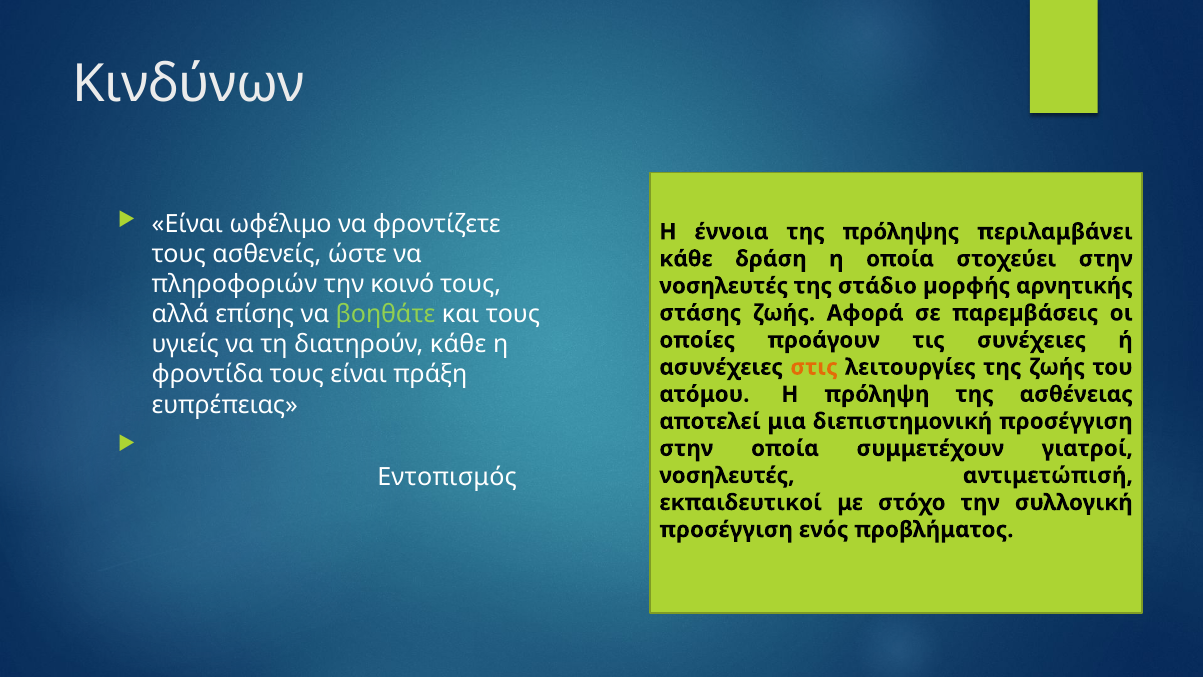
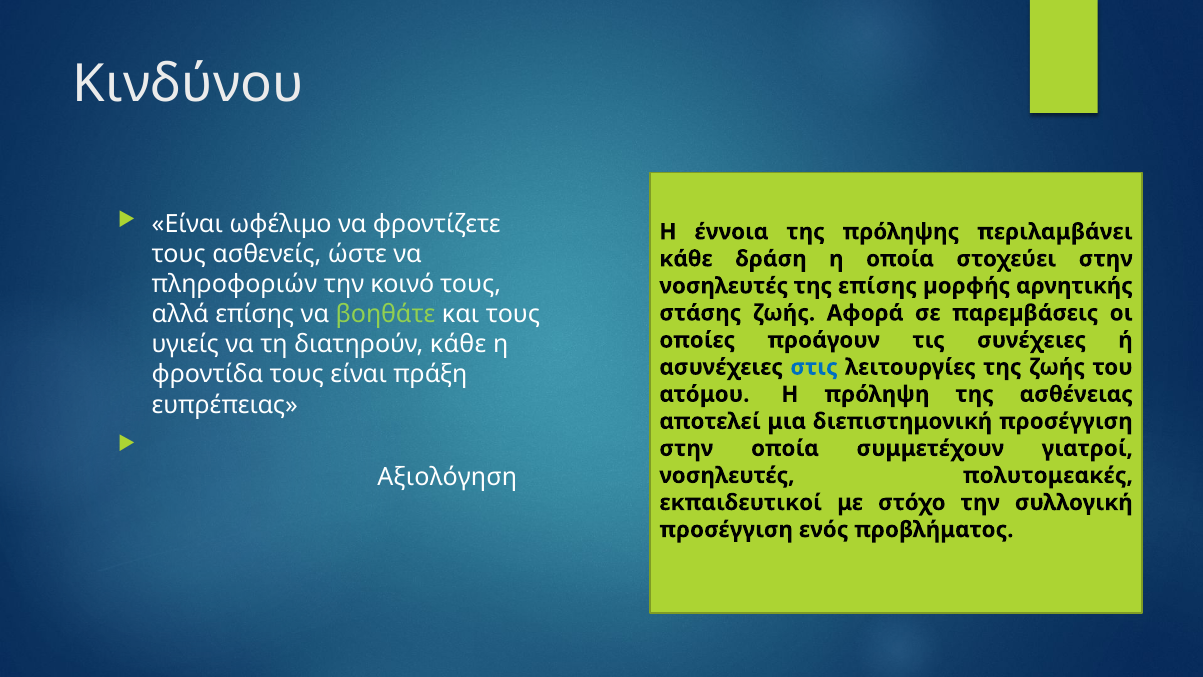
Κινδύνων: Κινδύνων -> Κινδύνου
της στάδιο: στάδιο -> επίσης
στις colour: orange -> blue
Εντοπισμός: Εντοπισμός -> Αξιολόγηση
αντιμετώπισή: αντιμετώπισή -> πολυτομεακές
